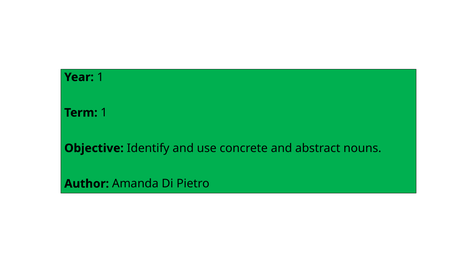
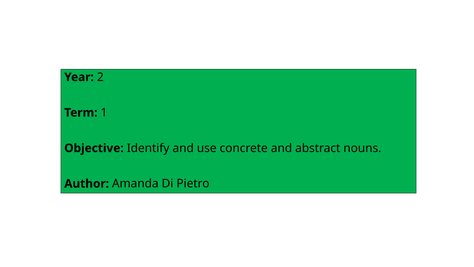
Year 1: 1 -> 2
